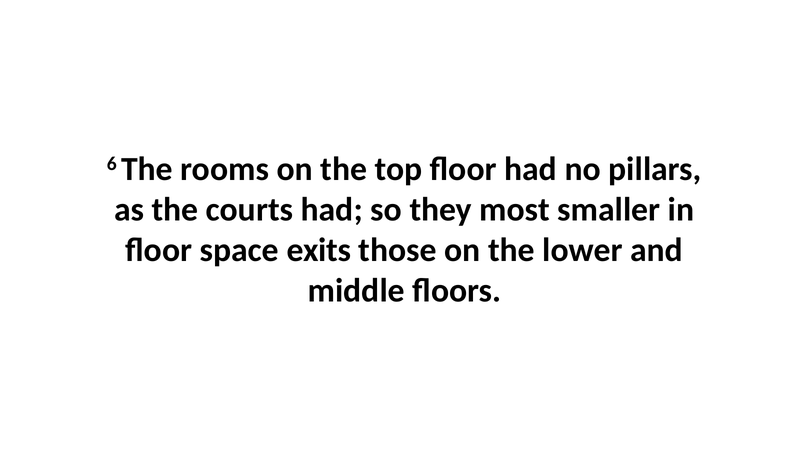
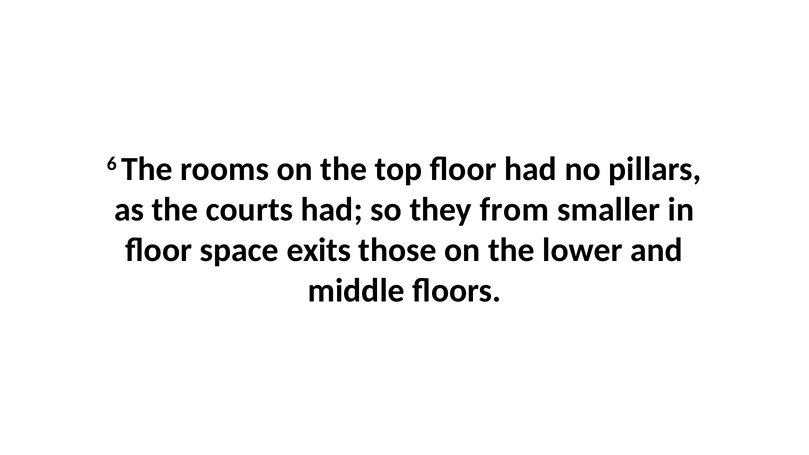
most: most -> from
